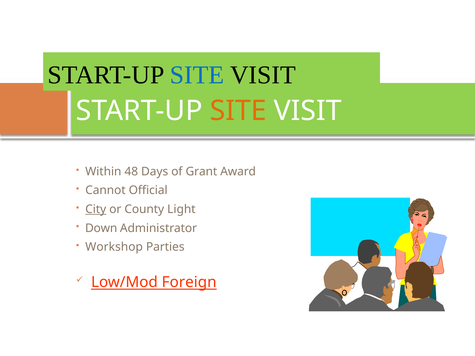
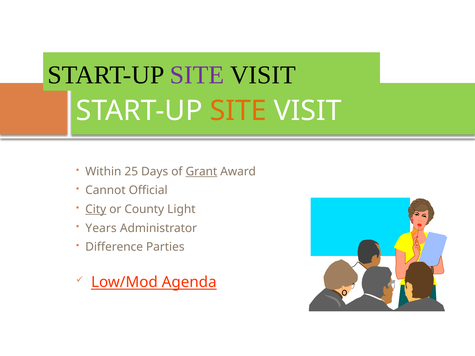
SITE at (197, 75) colour: blue -> purple
48: 48 -> 25
Grant underline: none -> present
Down: Down -> Years
Workshop: Workshop -> Difference
Foreign: Foreign -> Agenda
